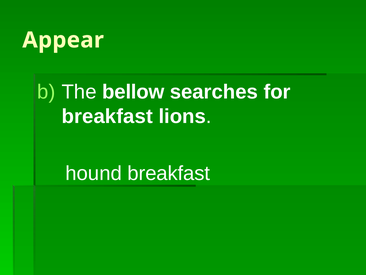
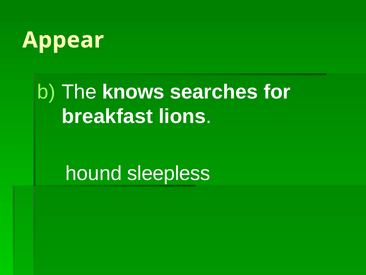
bellow: bellow -> knows
hound breakfast: breakfast -> sleepless
